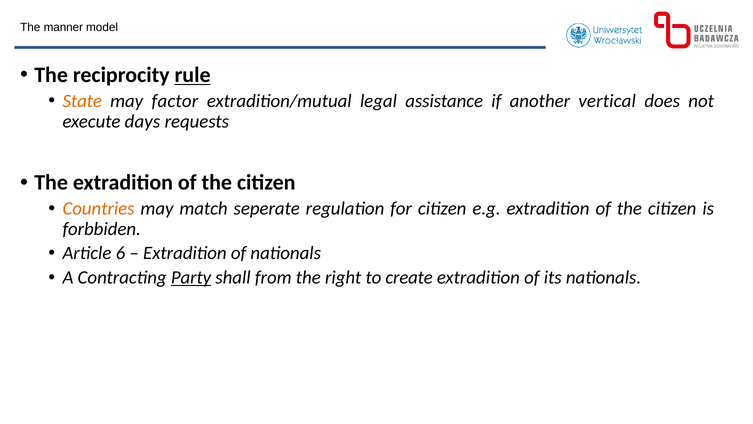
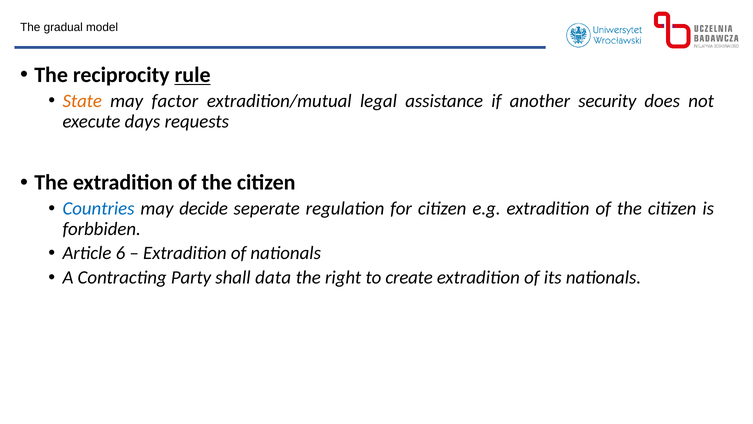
manner: manner -> gradual
vertical: vertical -> security
Countries colour: orange -> blue
match: match -> decide
Party underline: present -> none
from: from -> data
